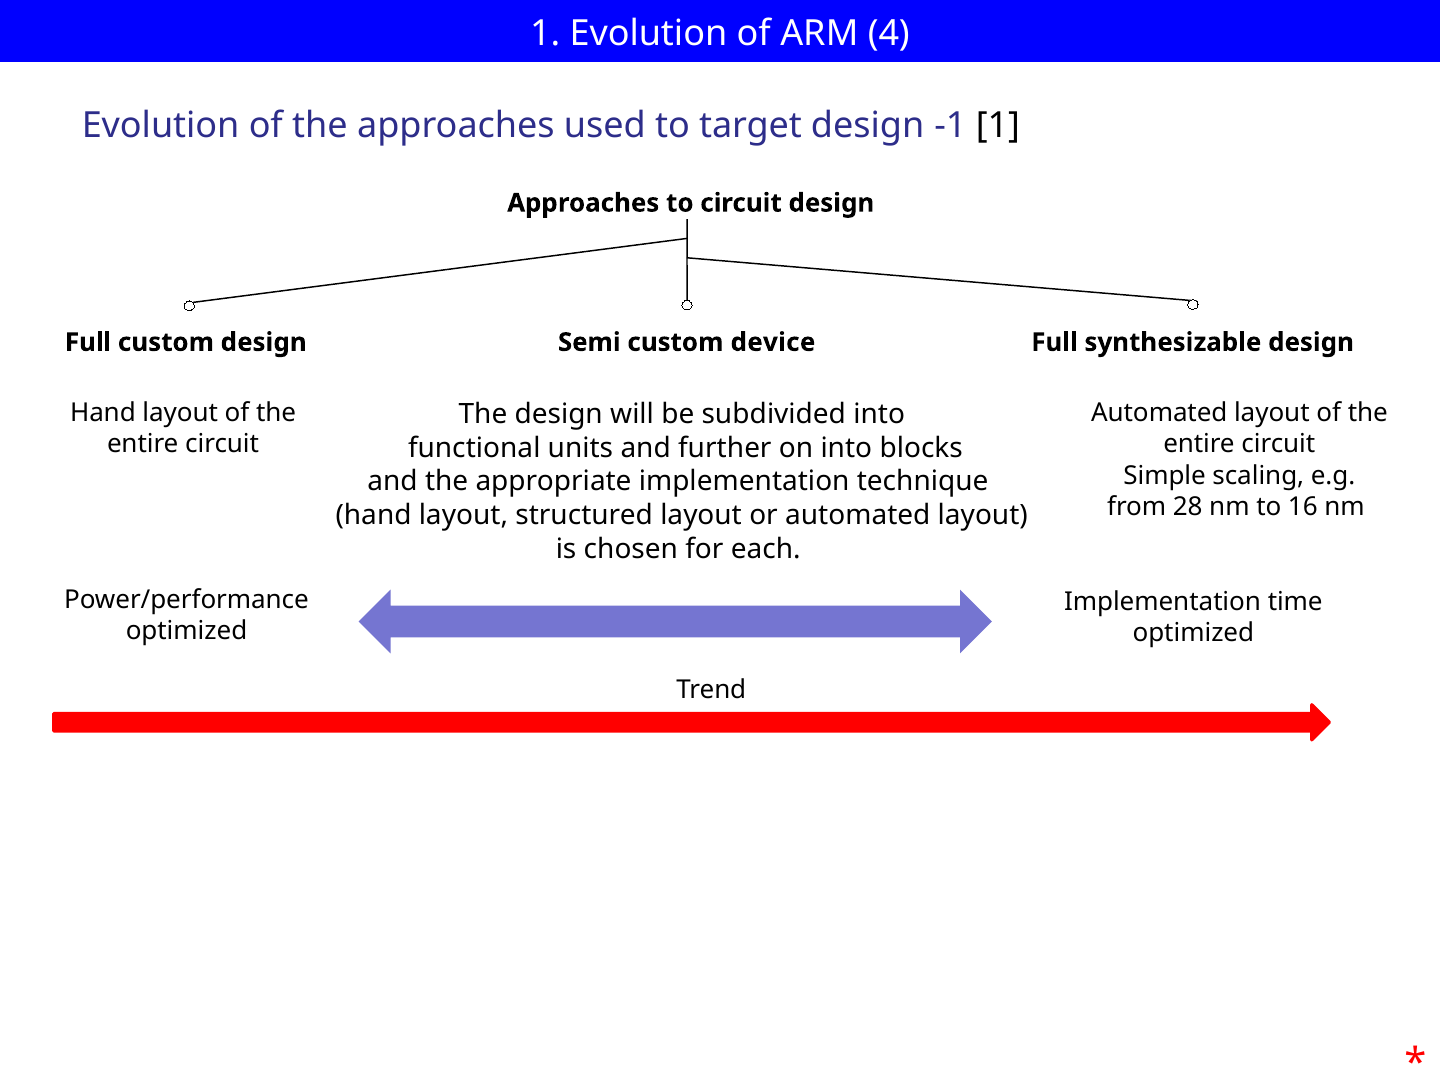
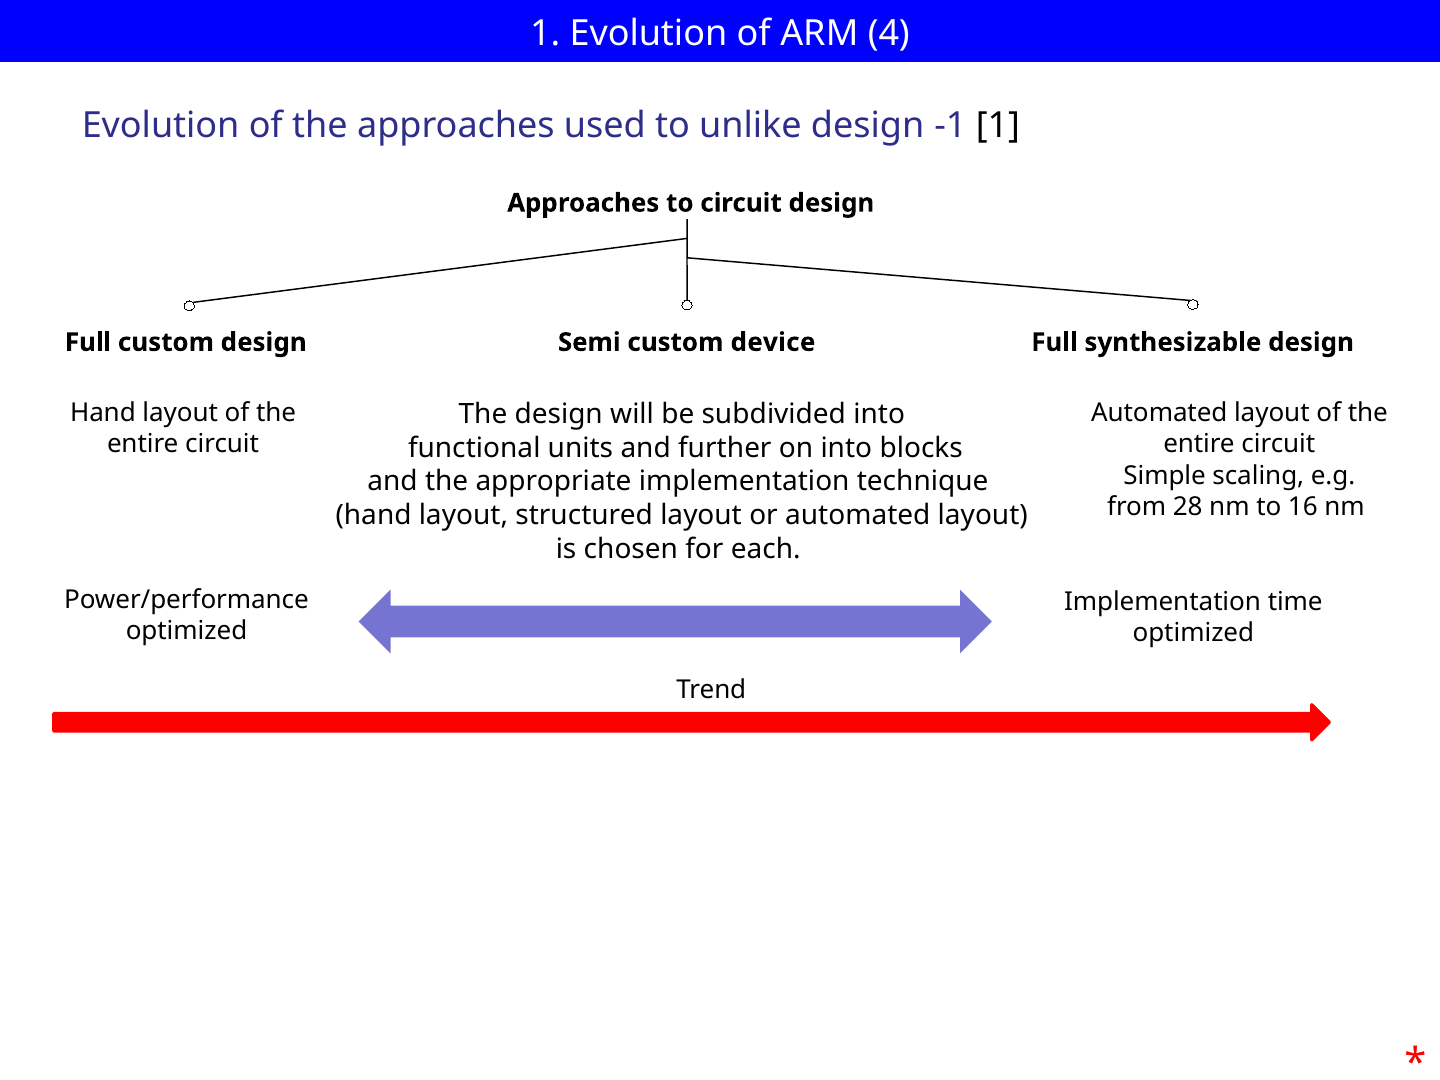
target: target -> unlike
